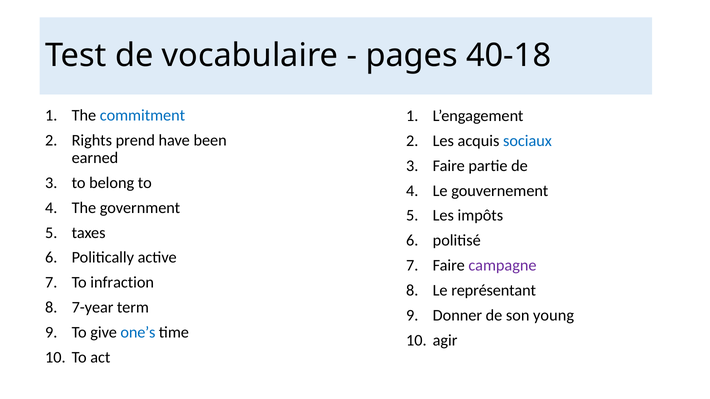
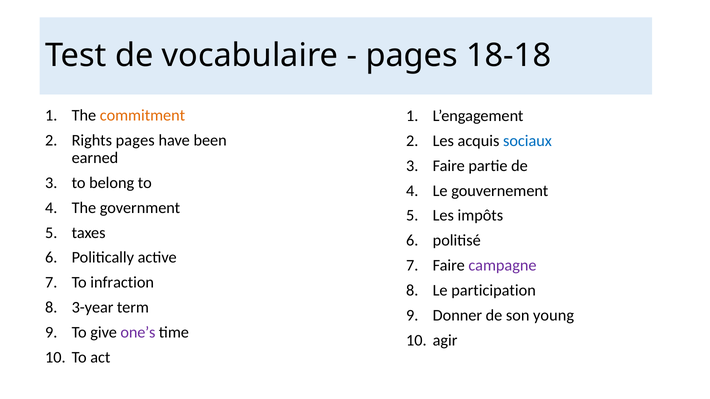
40-18: 40-18 -> 18-18
commitment colour: blue -> orange
Rights prend: prend -> pages
représentant: représentant -> participation
7-year: 7-year -> 3-year
one’s colour: blue -> purple
